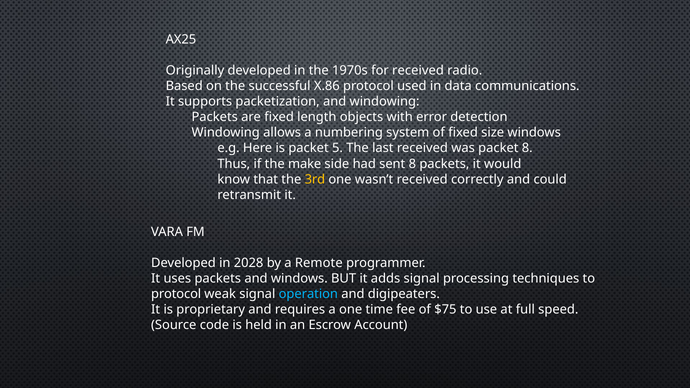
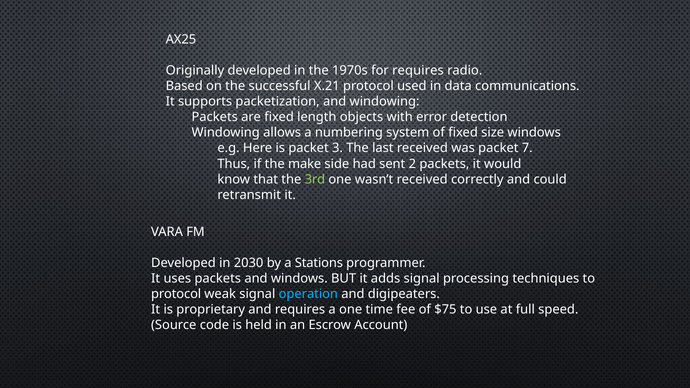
for received: received -> requires
X.86: X.86 -> X.21
5: 5 -> 3
packet 8: 8 -> 7
sent 8: 8 -> 2
3rd colour: yellow -> light green
2028: 2028 -> 2030
Remote: Remote -> Stations
